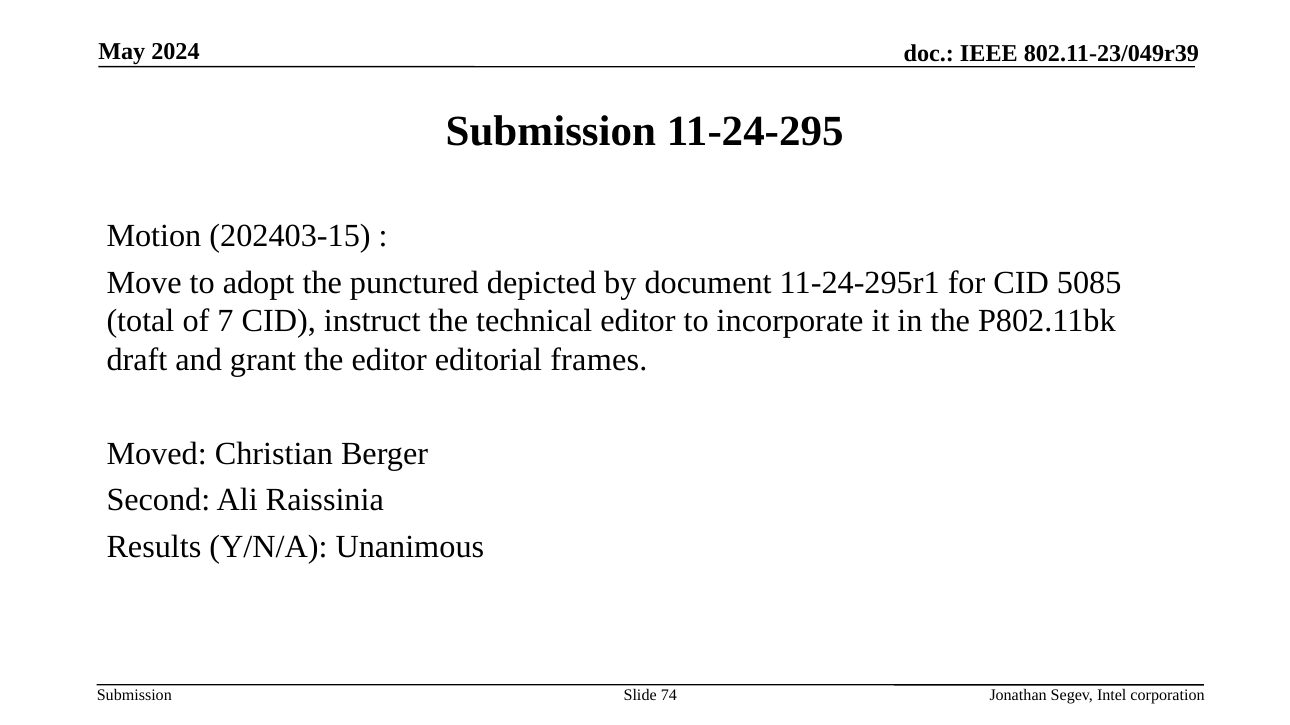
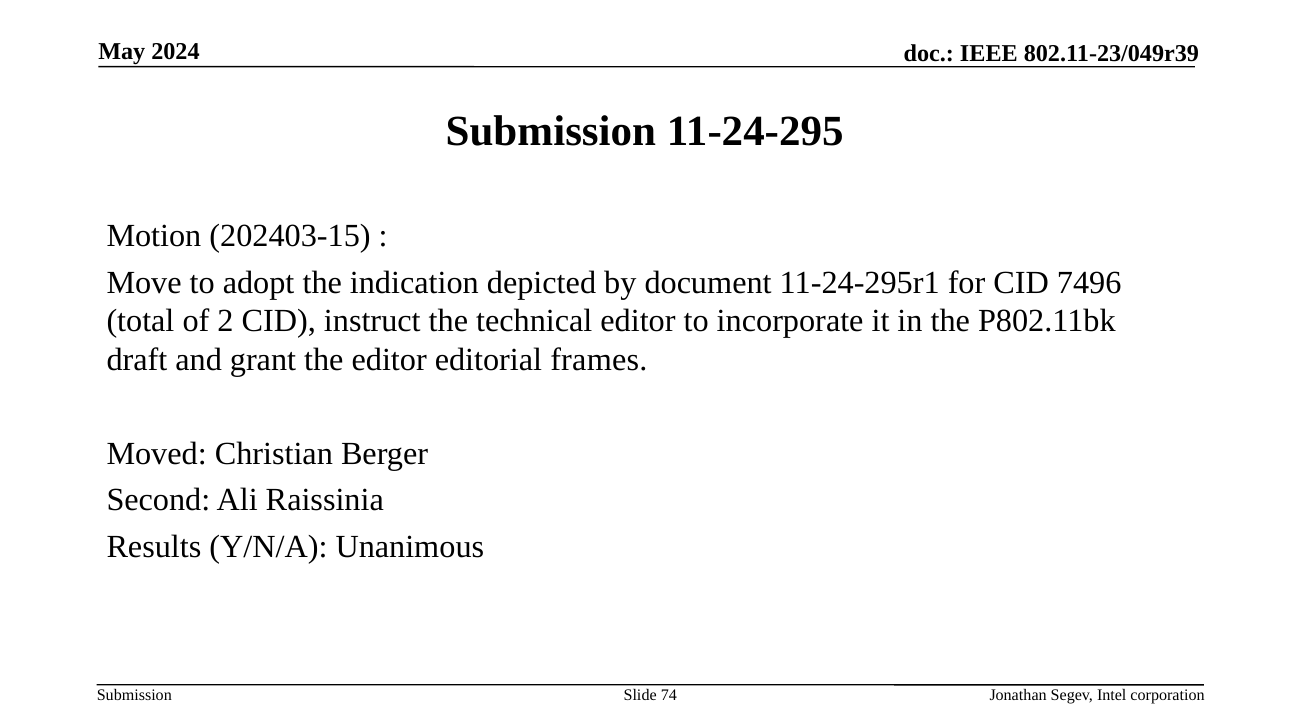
punctured: punctured -> indication
5085: 5085 -> 7496
7: 7 -> 2
